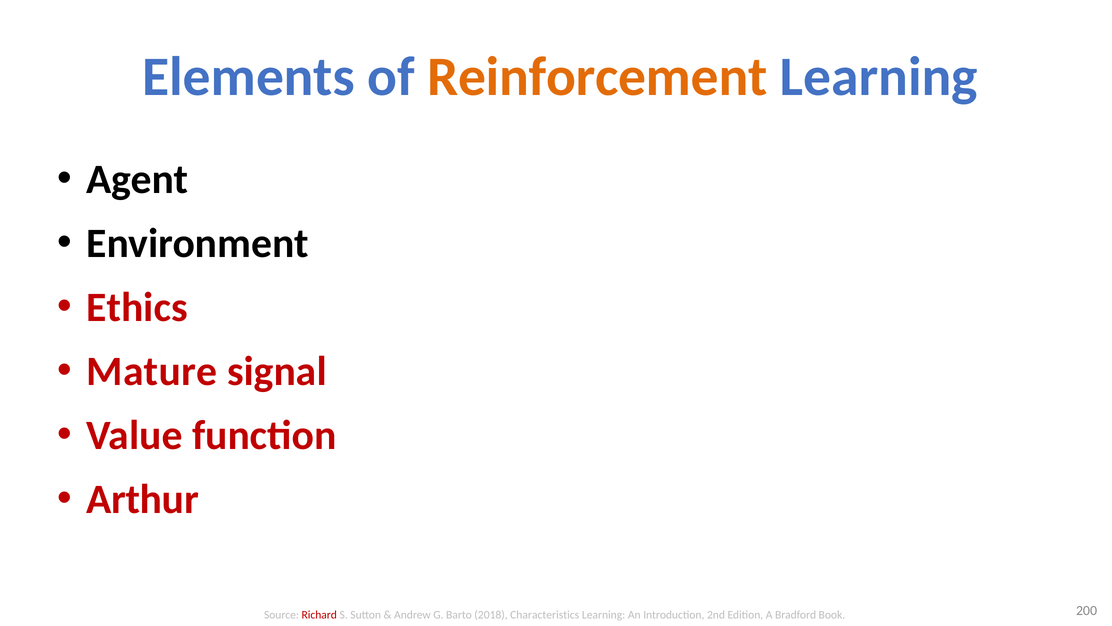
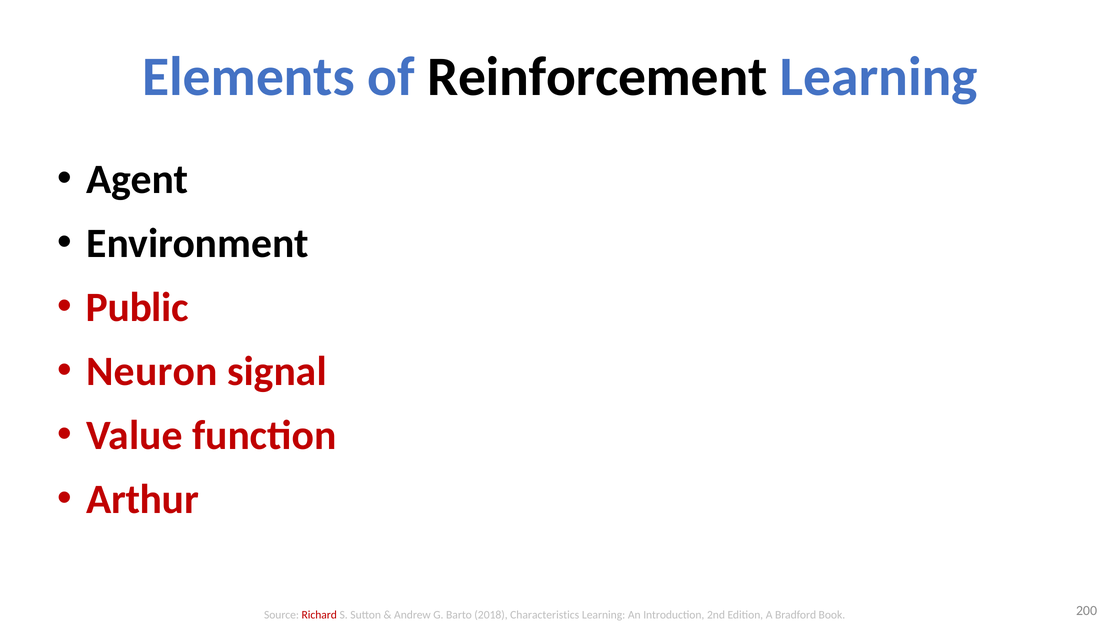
Reinforcement colour: orange -> black
Ethics: Ethics -> Public
Mature: Mature -> Neuron
